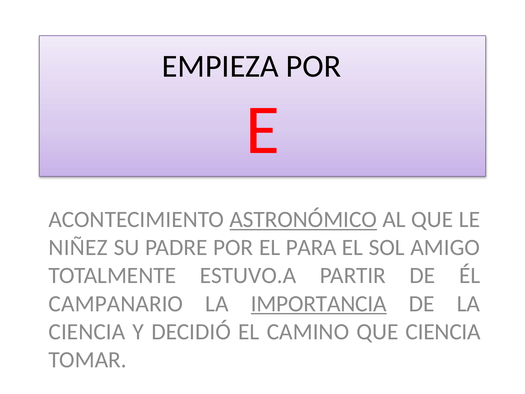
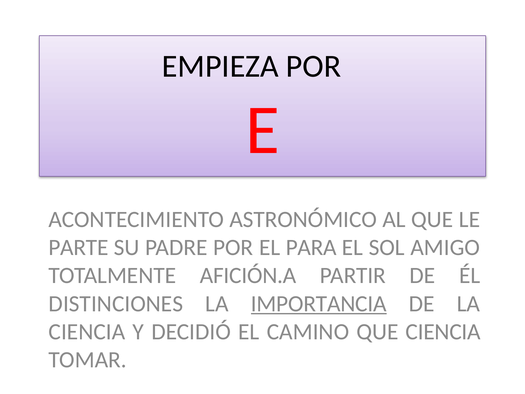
ASTRONÓMICO underline: present -> none
NIÑEZ: NIÑEZ -> PARTE
ESTUVO.A: ESTUVO.A -> AFICIÓN.A
CAMPANARIO: CAMPANARIO -> DISTINCIONES
